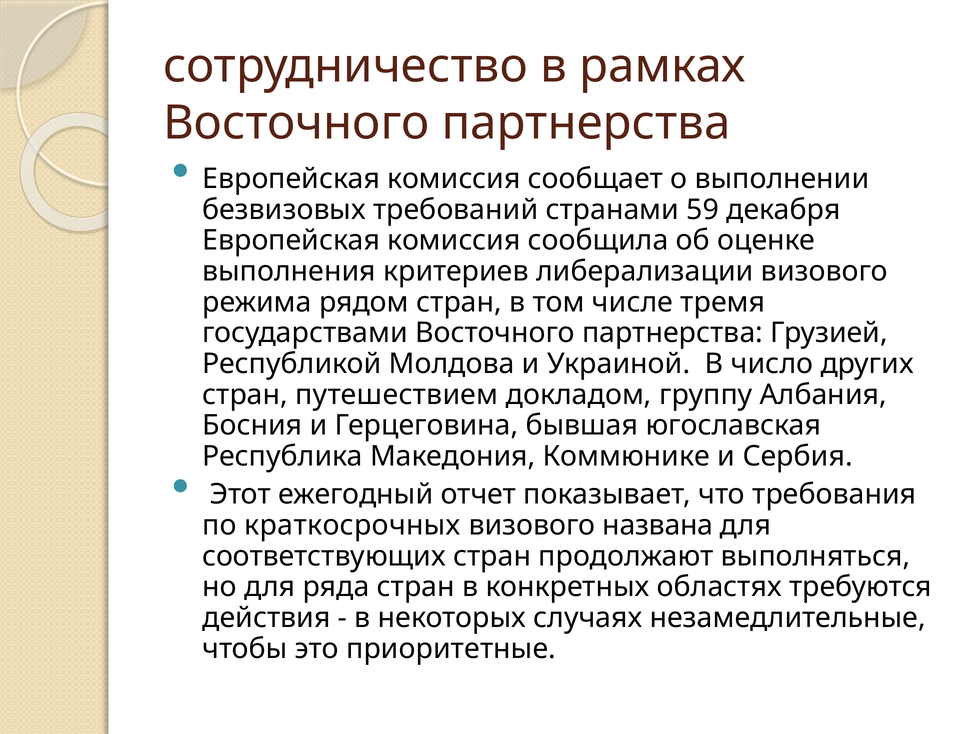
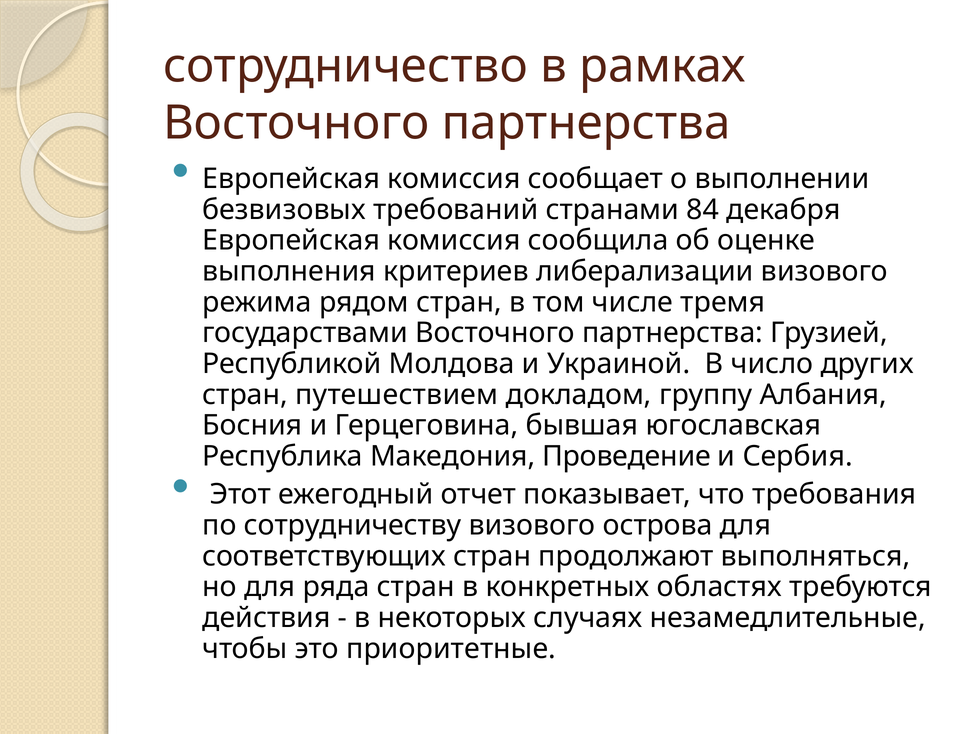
59: 59 -> 84
Коммюнике: Коммюнике -> Проведение
краткосрочных: краткосрочных -> сотрудничеству
названа: названа -> острова
